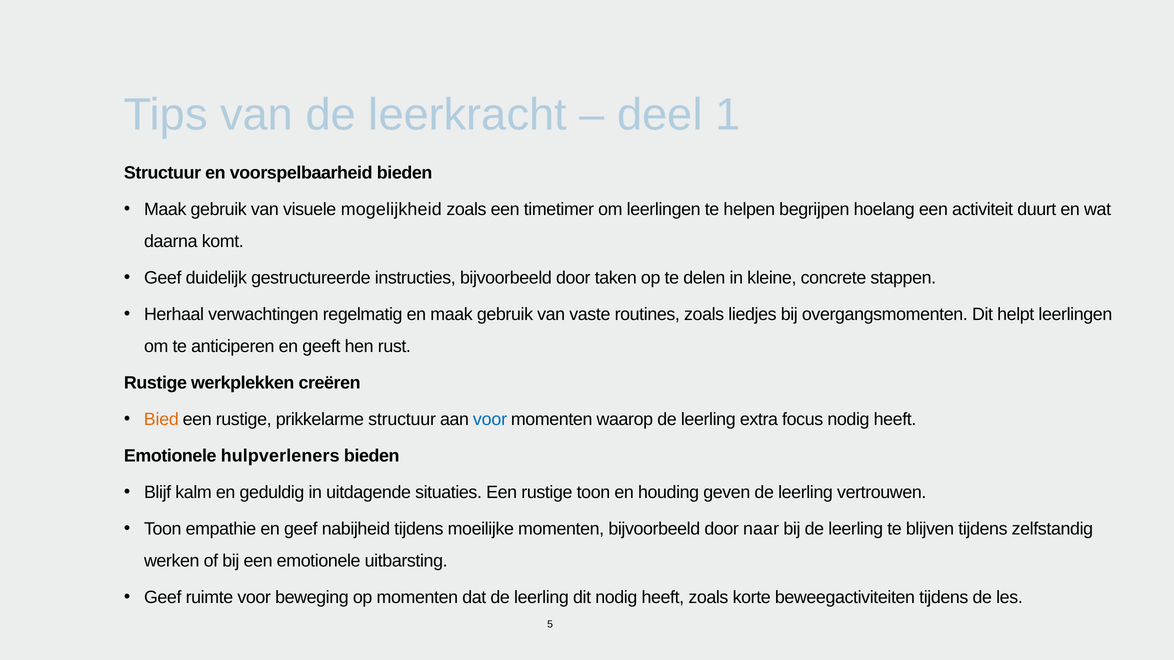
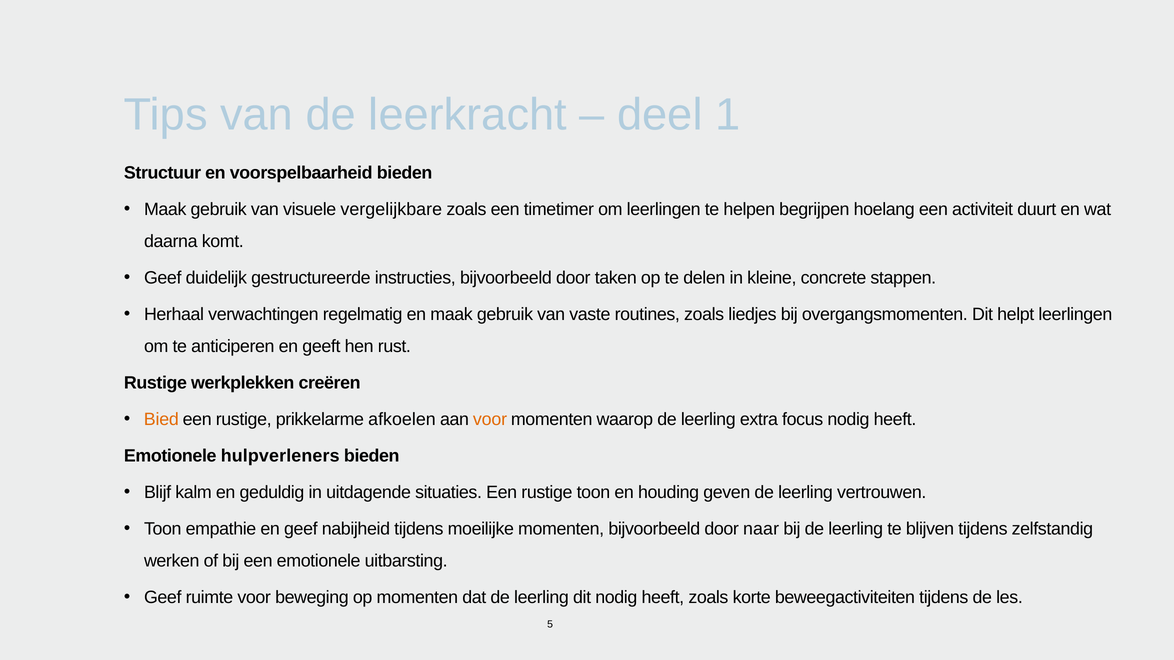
mogelijkheid: mogelijkheid -> vergelijkbare
prikkelarme structuur: structuur -> afkoelen
voor at (490, 420) colour: blue -> orange
